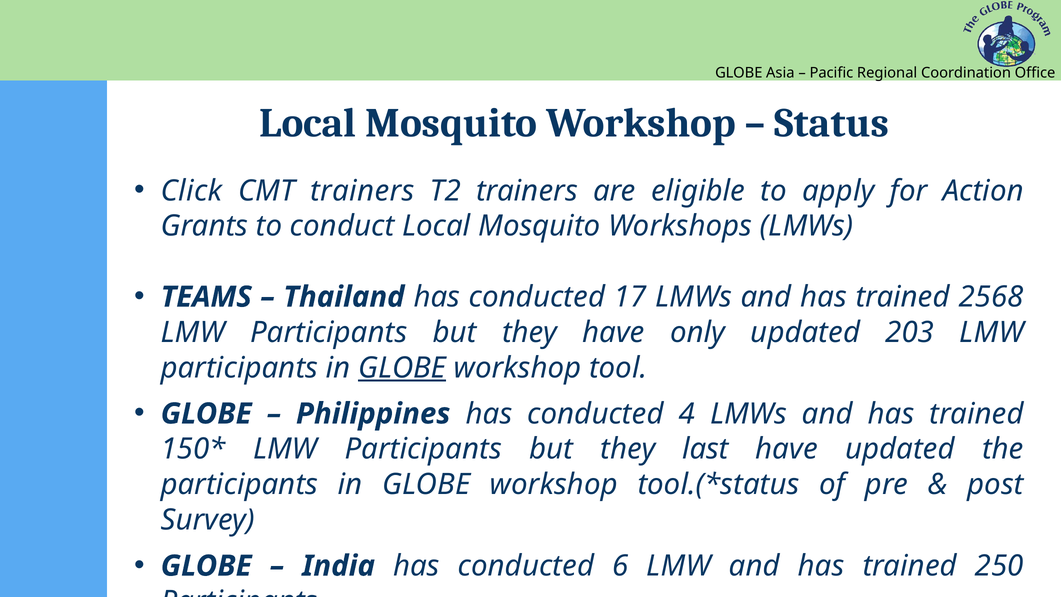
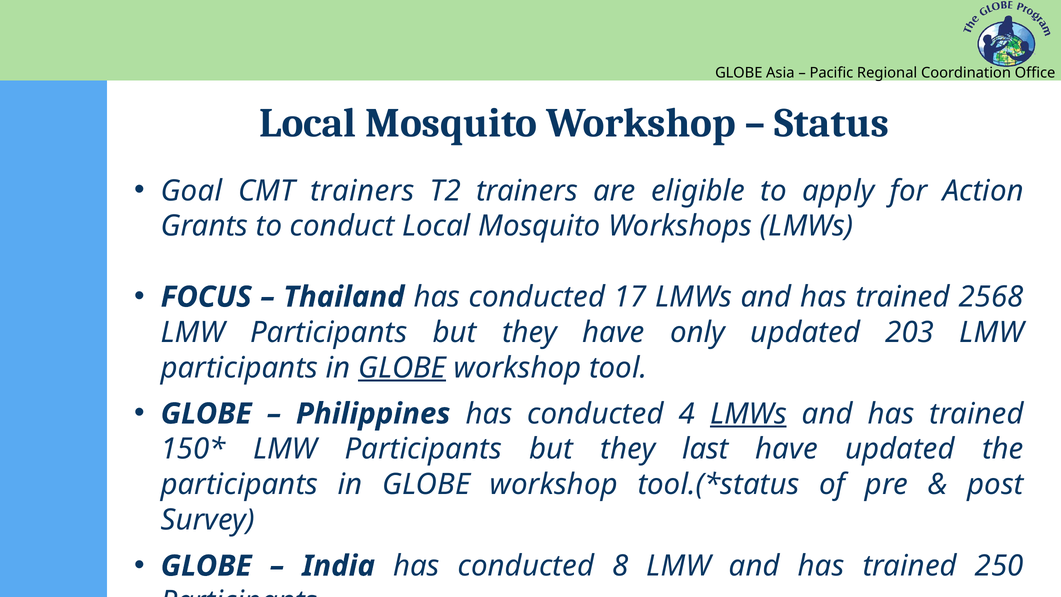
Click: Click -> Goal
TEAMS: TEAMS -> FOCUS
LMWs at (748, 414) underline: none -> present
6: 6 -> 8
